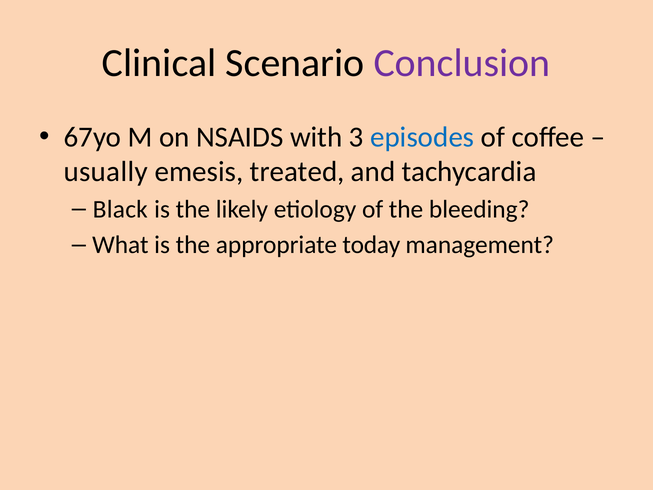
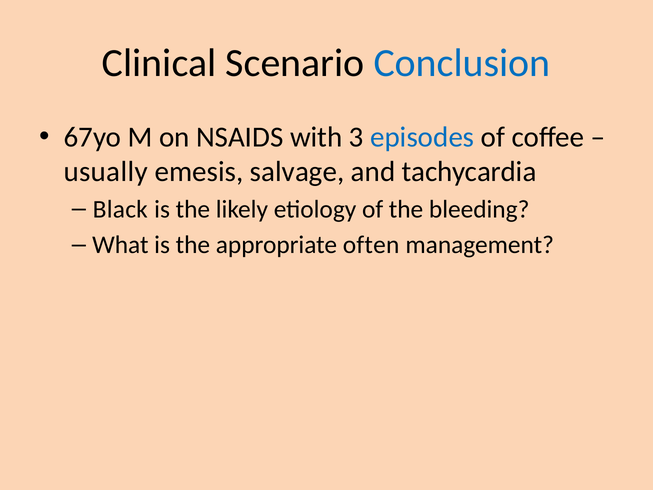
Conclusion colour: purple -> blue
treated: treated -> salvage
today: today -> often
